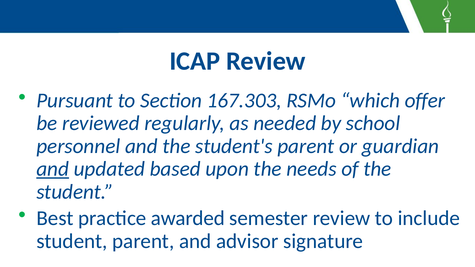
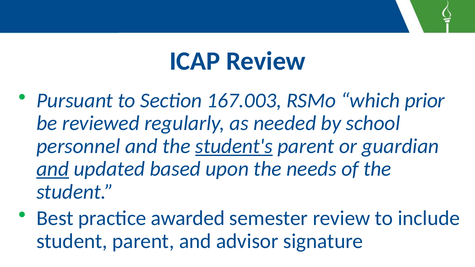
167.303: 167.303 -> 167.003
offer: offer -> prior
student's underline: none -> present
